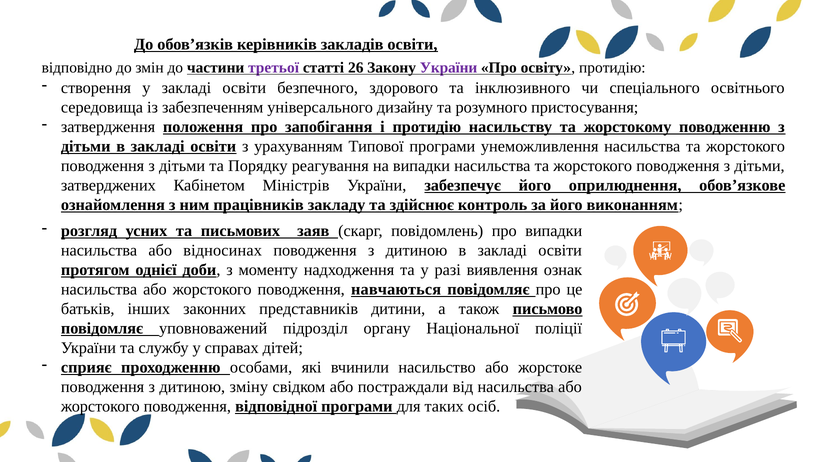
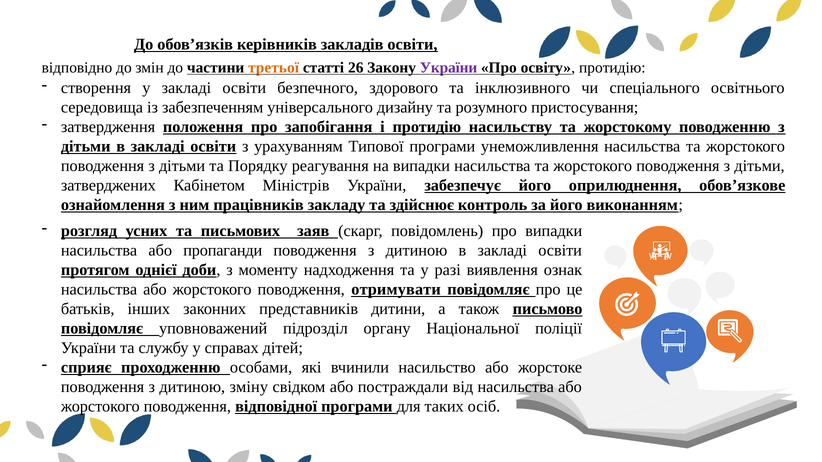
третьої colour: purple -> orange
відносинах: відносинах -> пропаганди
навчаються: навчаються -> отримувати
